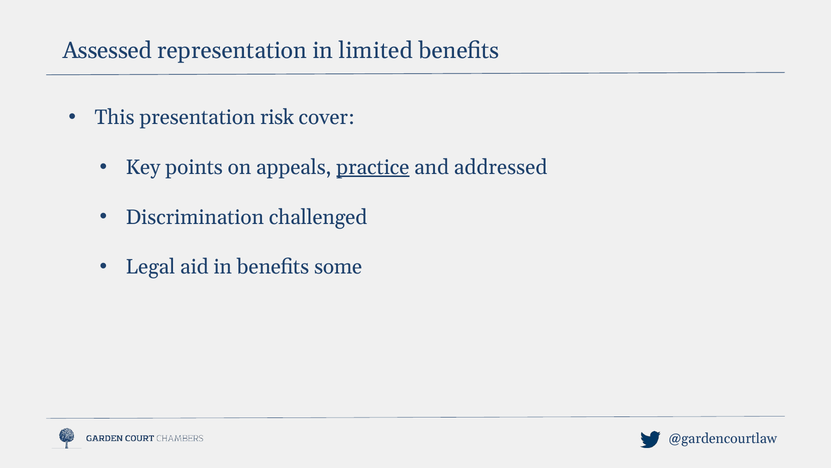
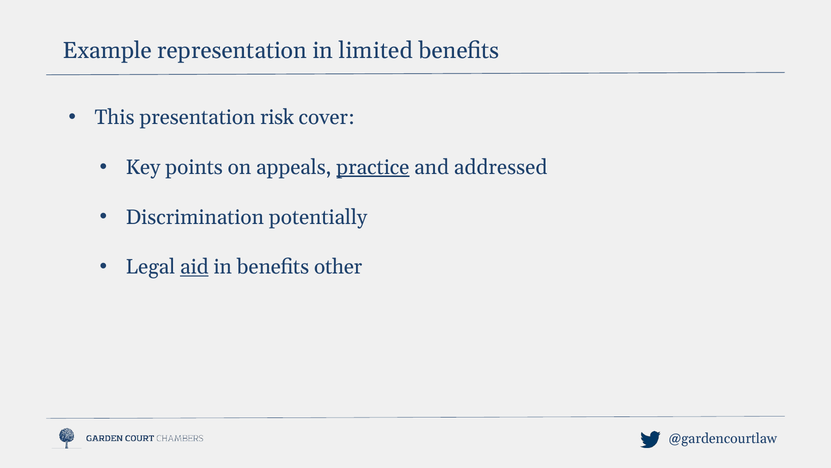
Assessed: Assessed -> Example
challenged: challenged -> potentially
aid underline: none -> present
some: some -> other
